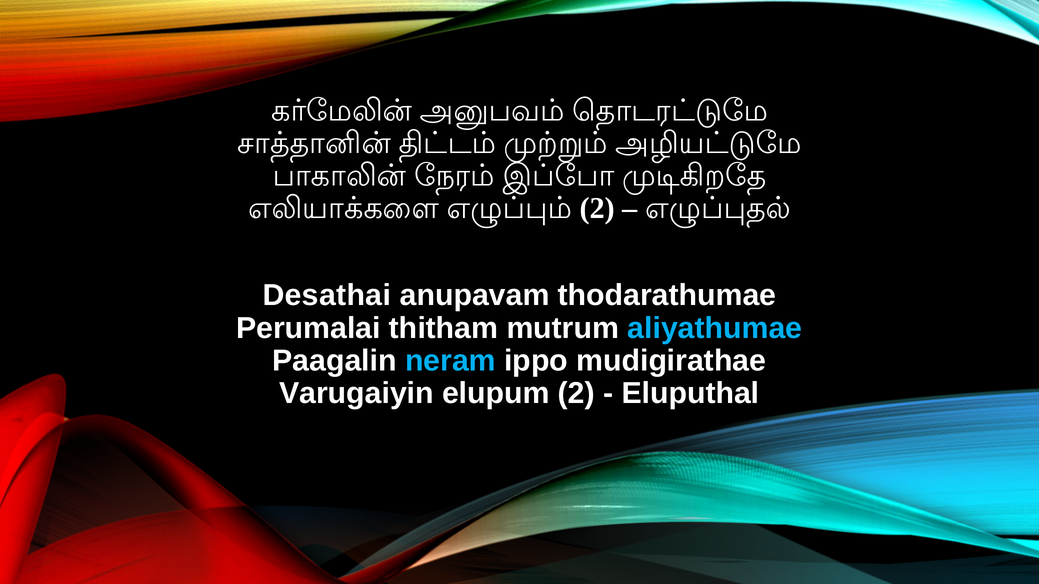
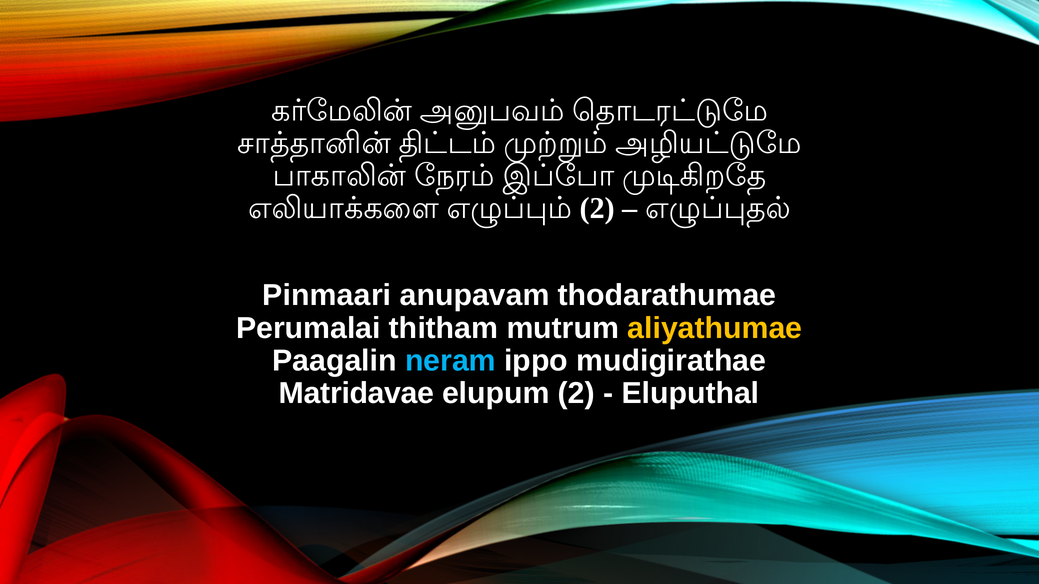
Desathai: Desathai -> Pinmaari
aliyathumae colour: light blue -> yellow
Varugaiyin: Varugaiyin -> Matridavae
